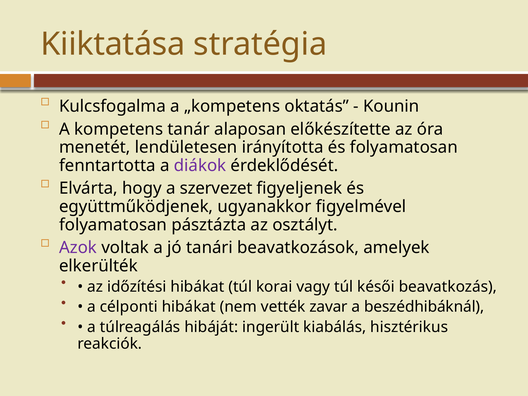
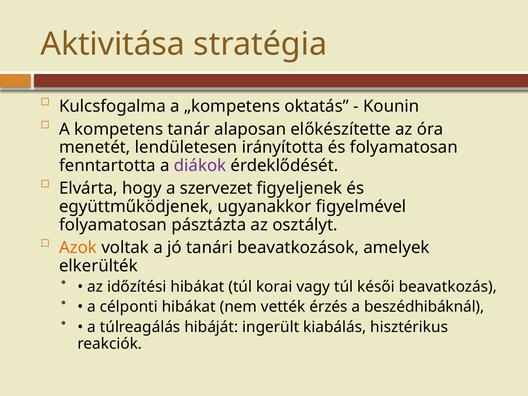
Kiiktatása: Kiiktatása -> Aktivitása
Azok colour: purple -> orange
zavar: zavar -> érzés
